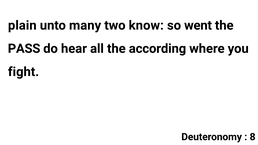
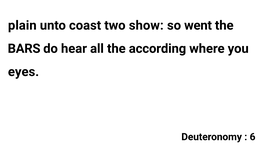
many: many -> coast
know: know -> show
PASS: PASS -> BARS
fight: fight -> eyes
8: 8 -> 6
